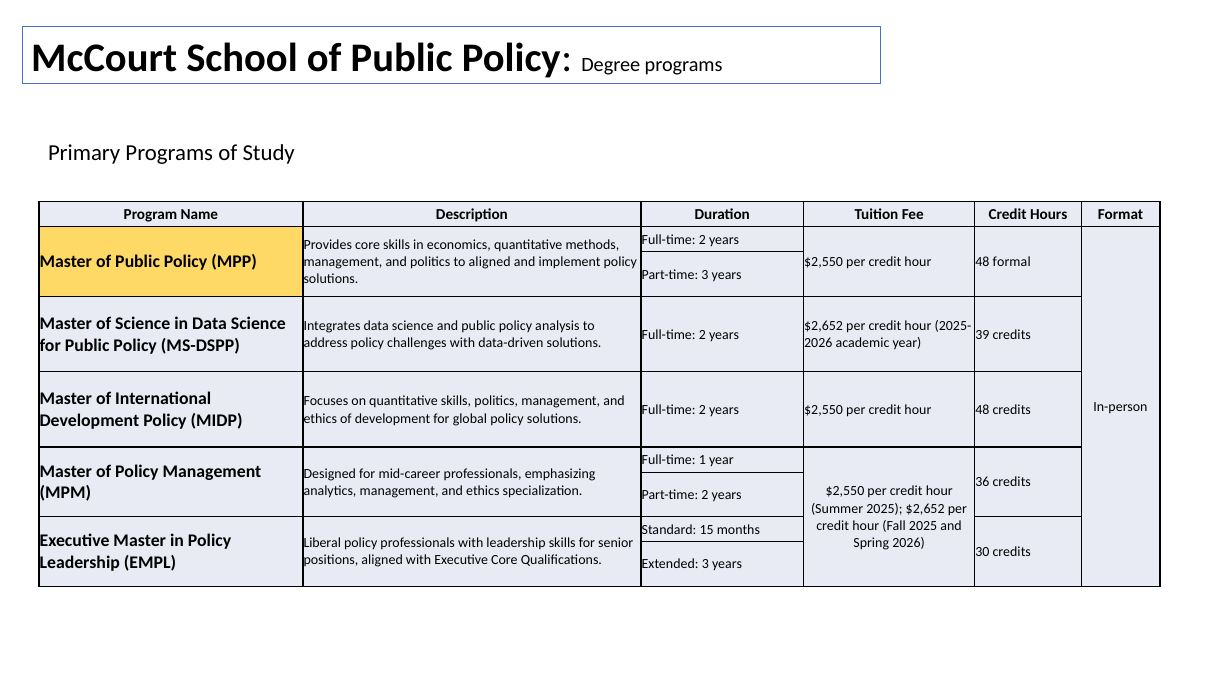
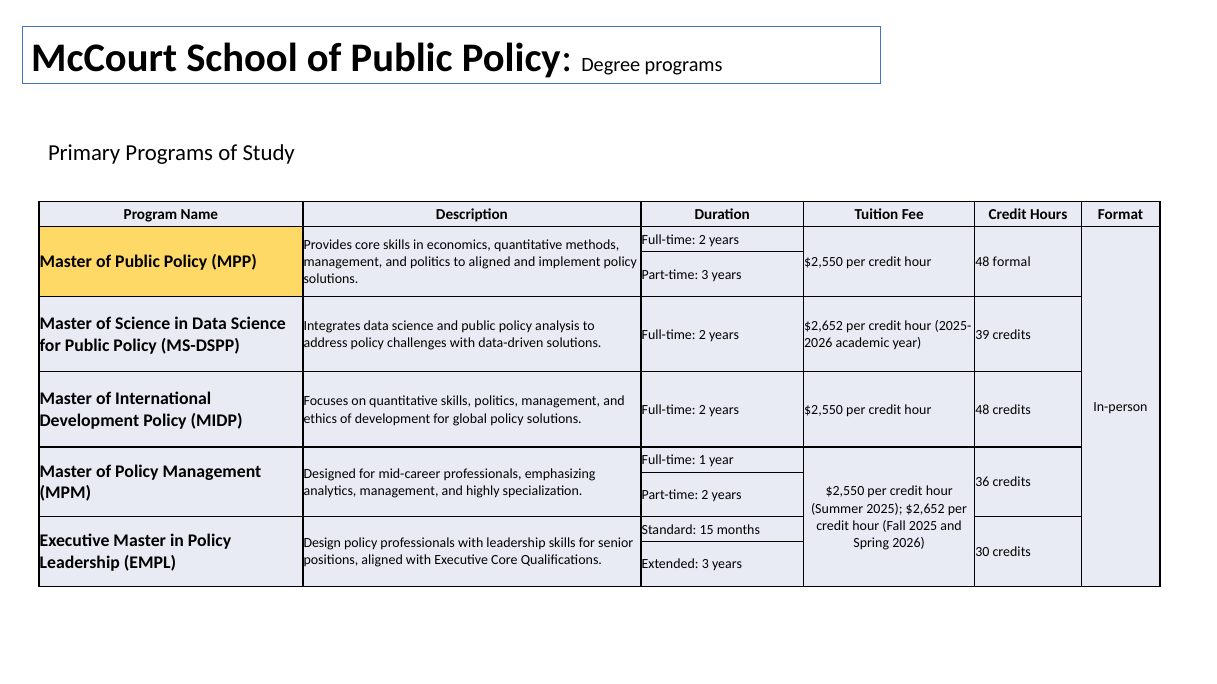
analytics management and ethics: ethics -> highly
Liberal: Liberal -> Design
